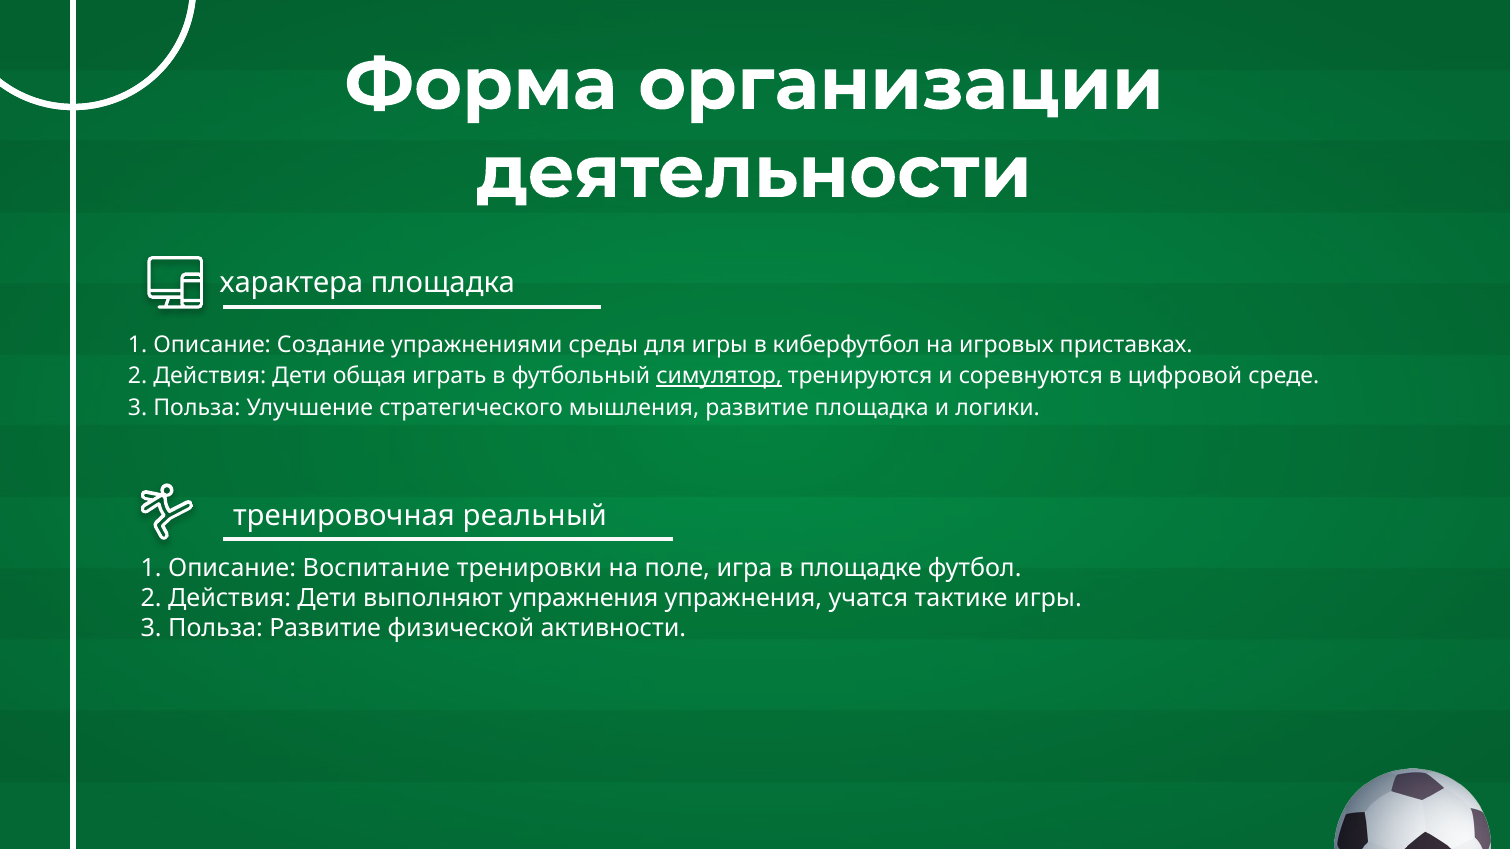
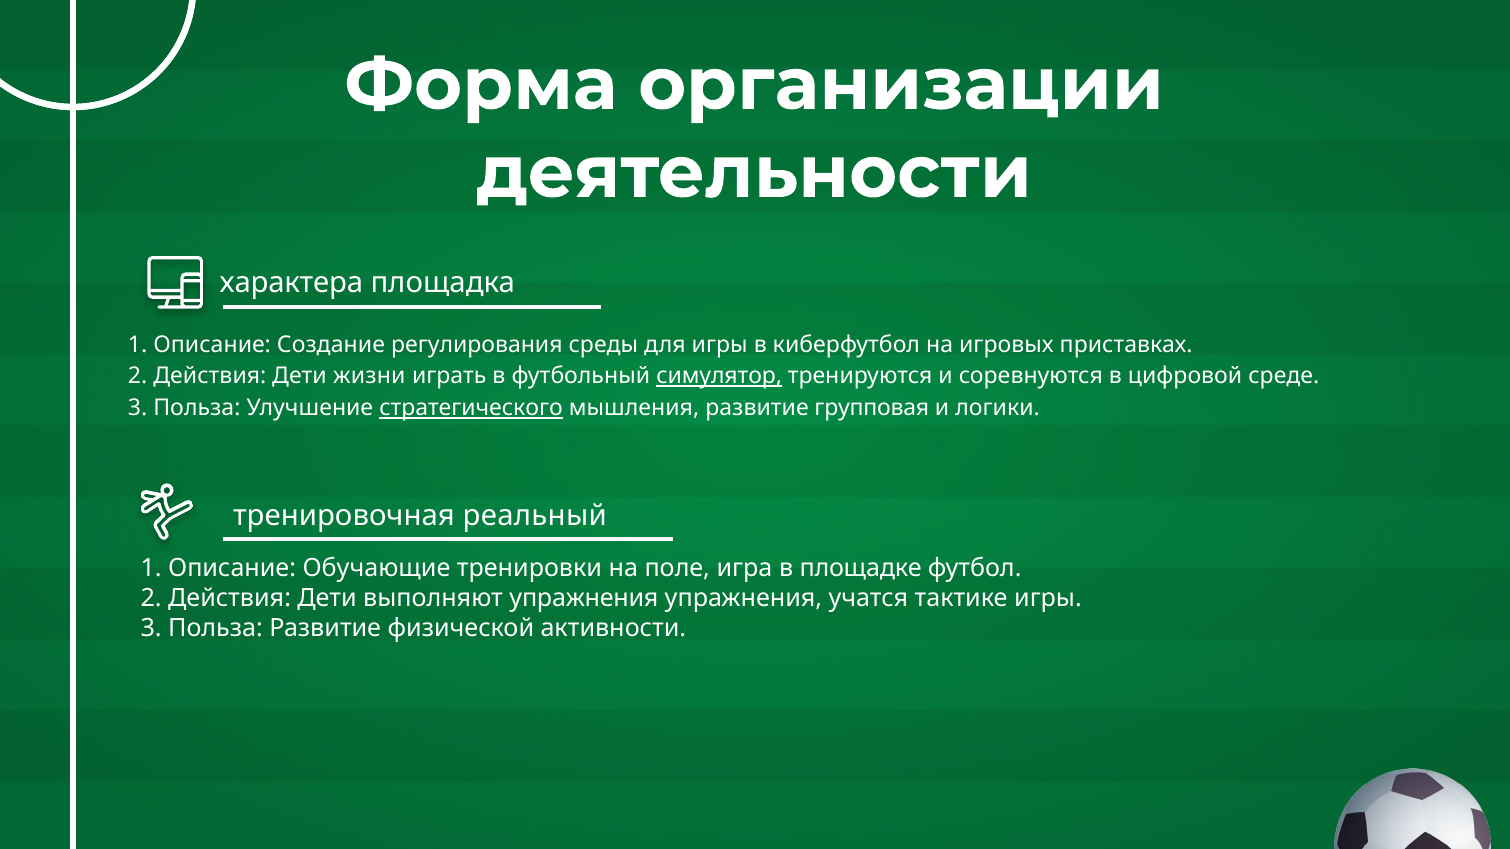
упражнениями: упражнениями -> регулирования
общая: общая -> жизни
стратегического underline: none -> present
развитие площадка: площадка -> групповая
Воспитание: Воспитание -> Обучающие
